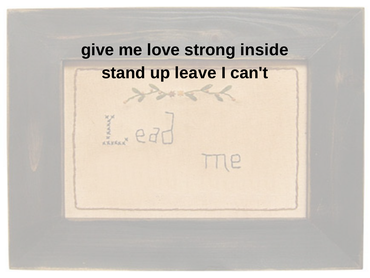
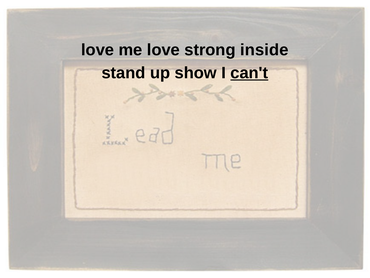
give at (98, 50): give -> love
leave: leave -> show
can't underline: none -> present
